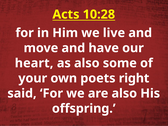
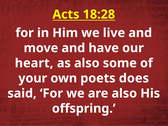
10:28: 10:28 -> 18:28
right: right -> does
